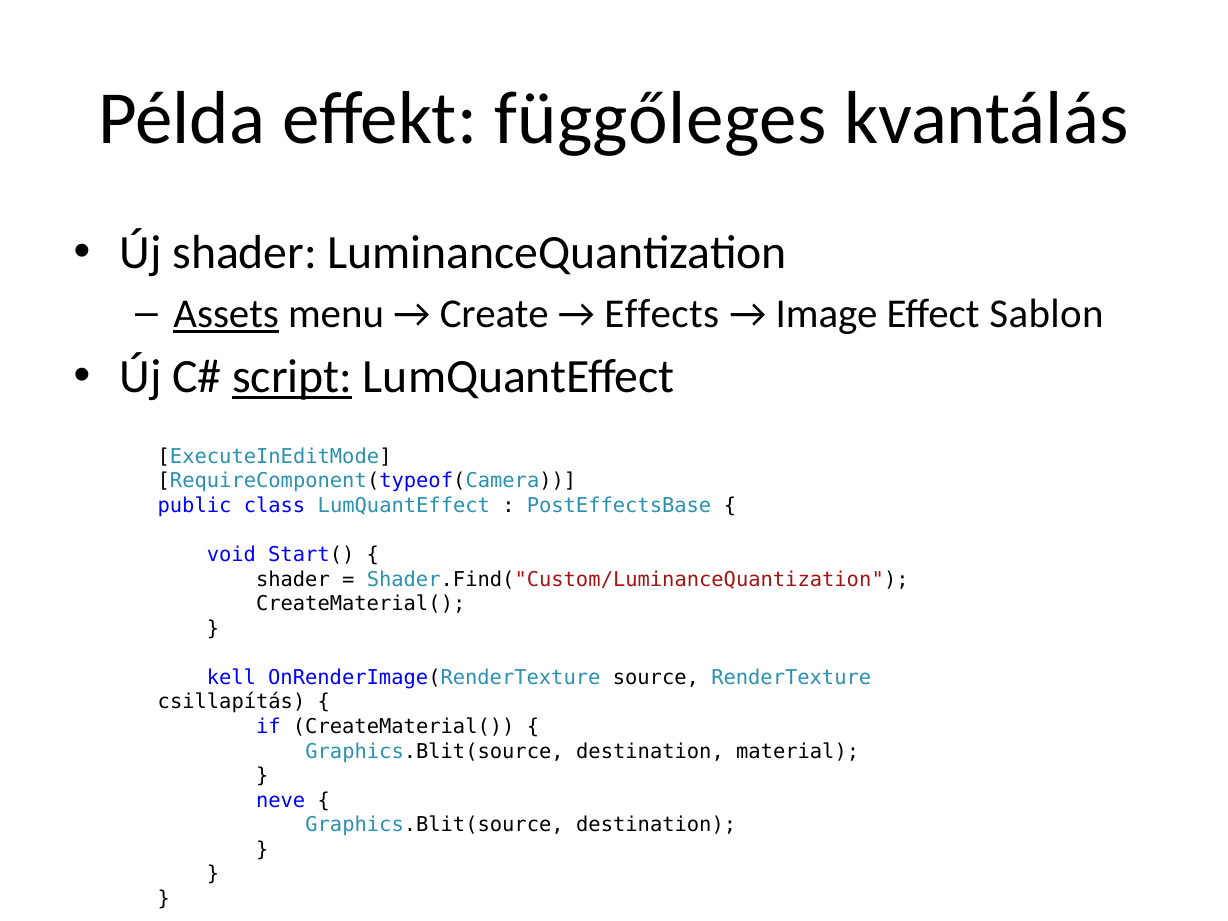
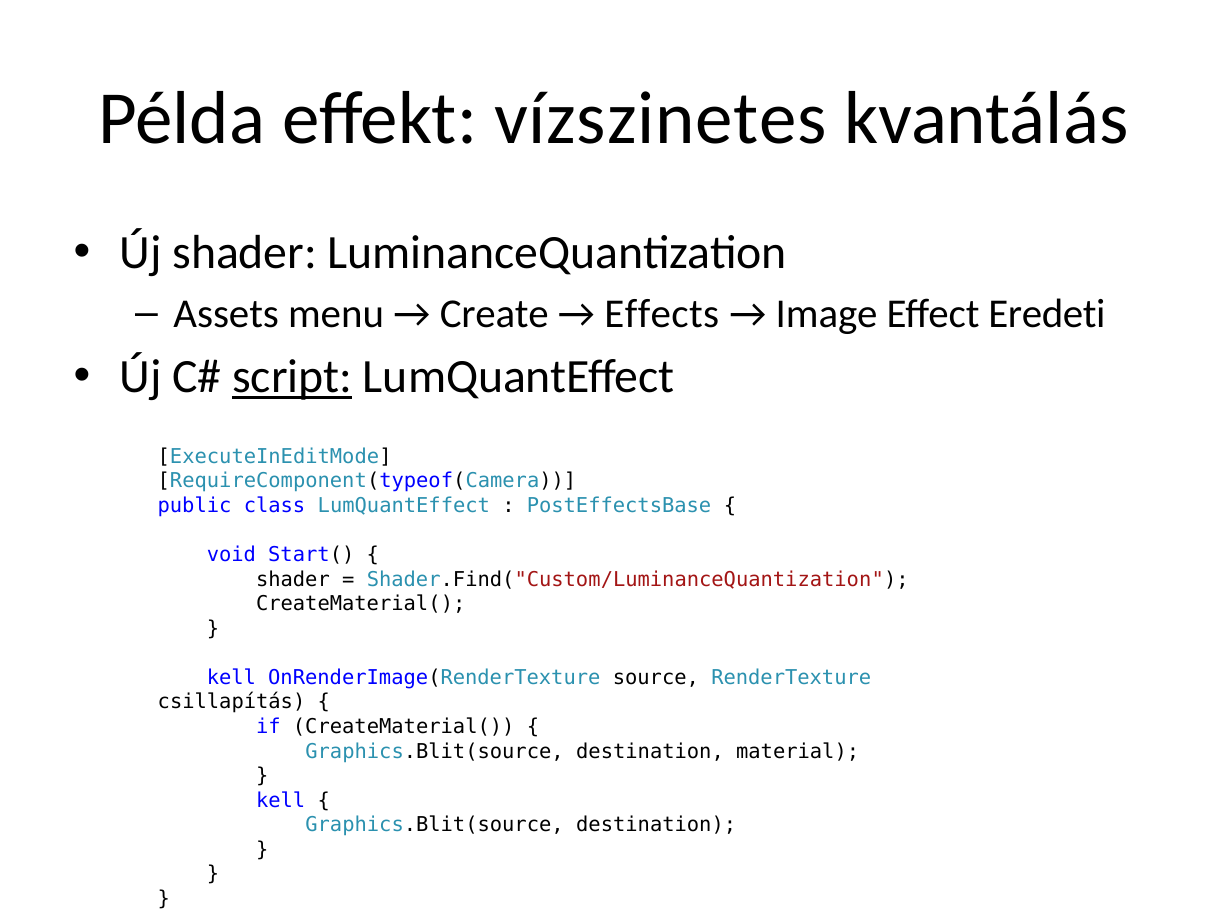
függőleges: függőleges -> vízszinetes
Assets underline: present -> none
Sablon: Sablon -> Eredeti
neve at (281, 800): neve -> kell
